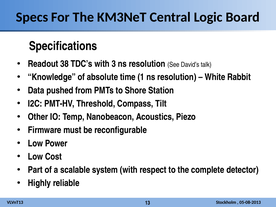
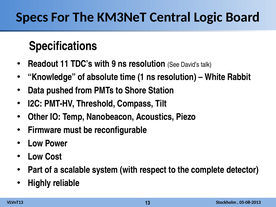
38: 38 -> 11
3: 3 -> 9
